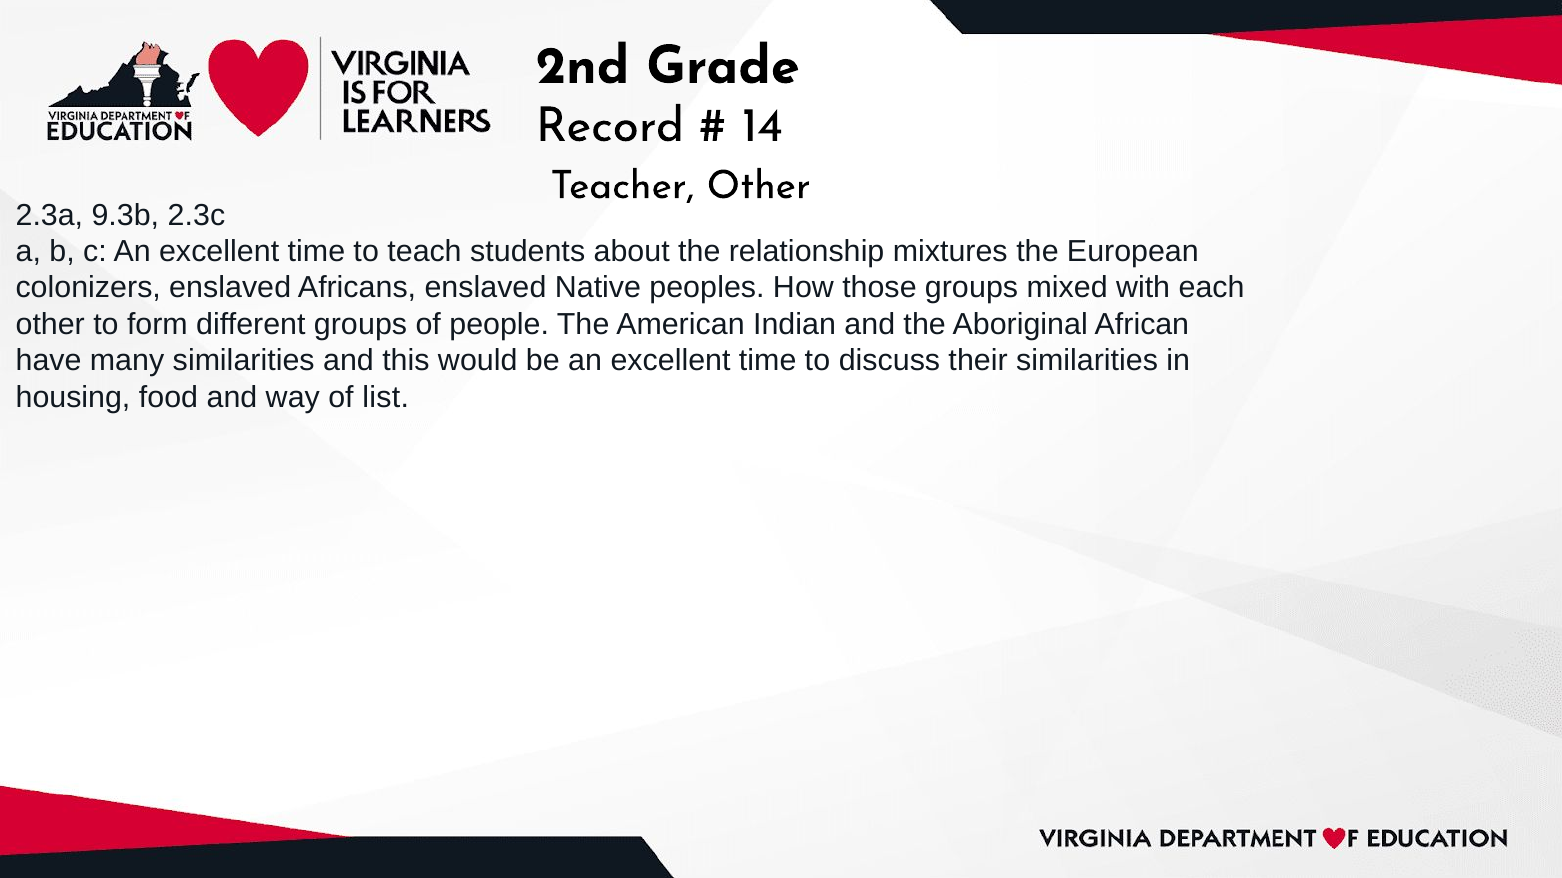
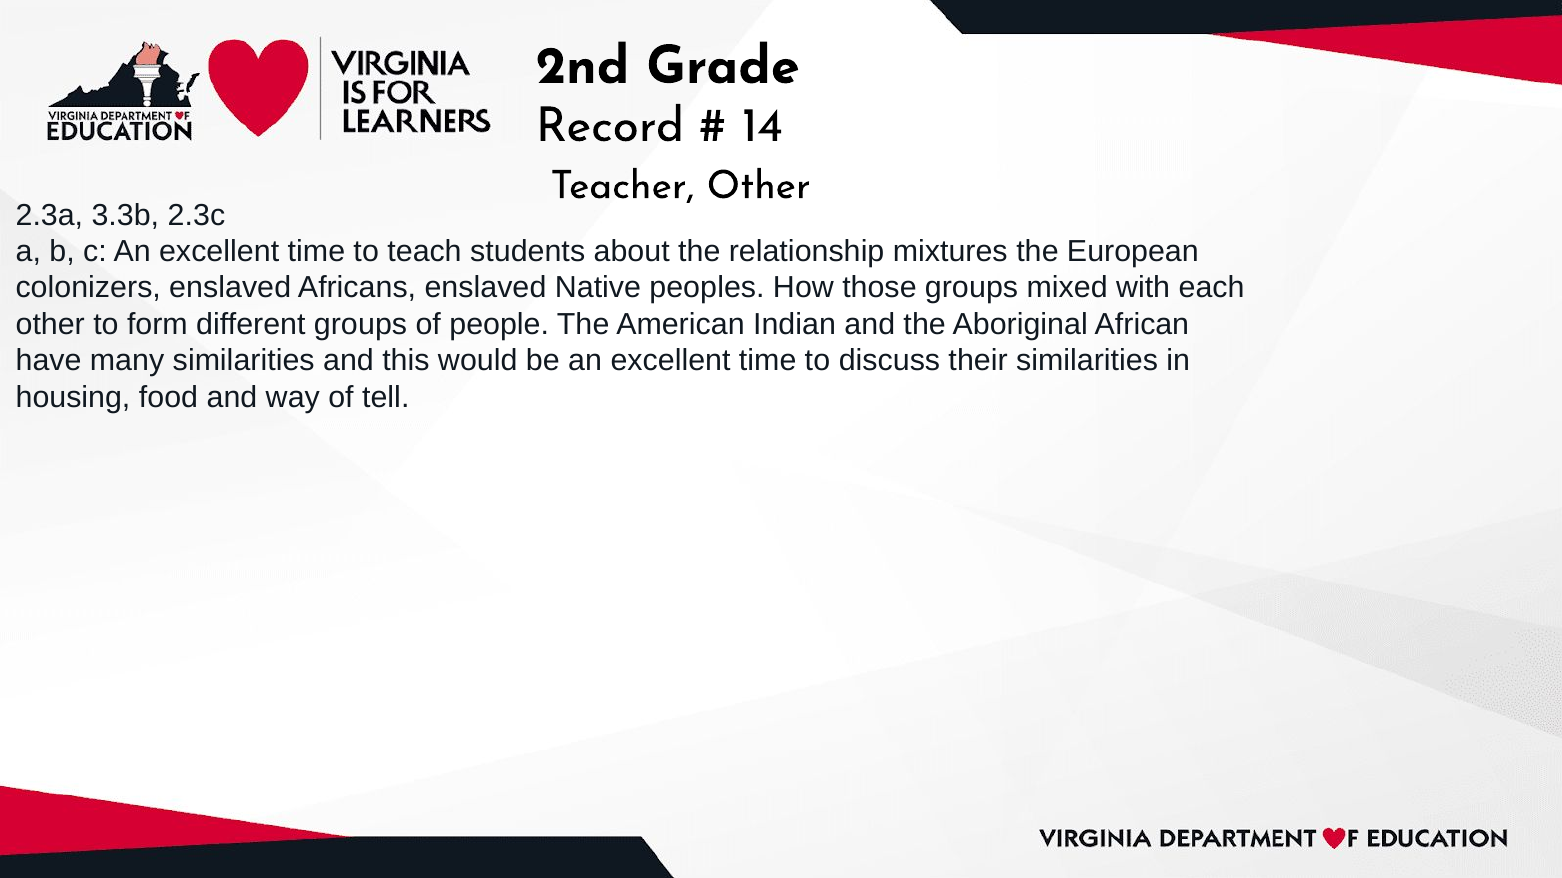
9.3b: 9.3b -> 3.3b
list: list -> tell
